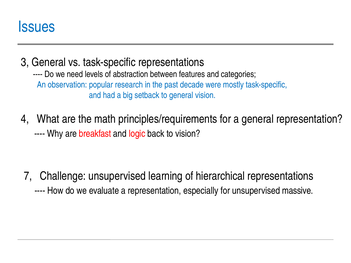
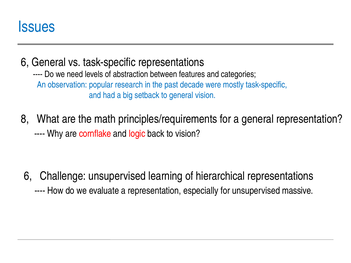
3 at (25, 62): 3 -> 6
4: 4 -> 8
breakfast: breakfast -> cornflake
7 at (28, 176): 7 -> 6
